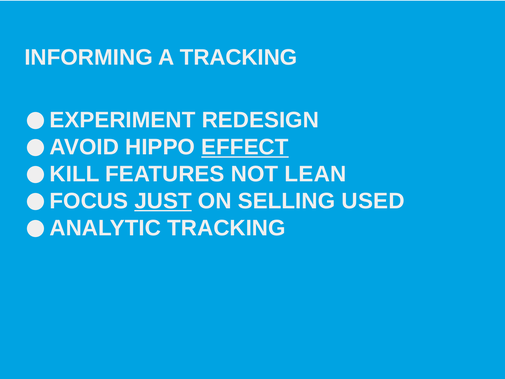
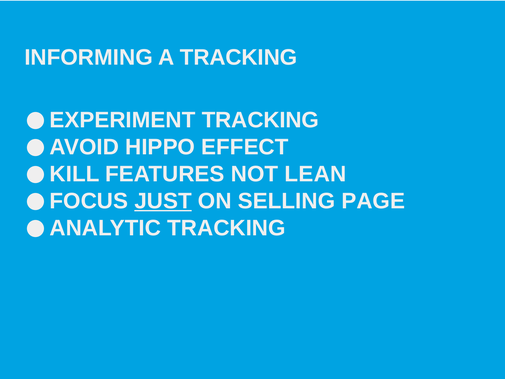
REDESIGN at (260, 120): REDESIGN -> TRACKING
EFFECT underline: present -> none
USED: USED -> PAGE
